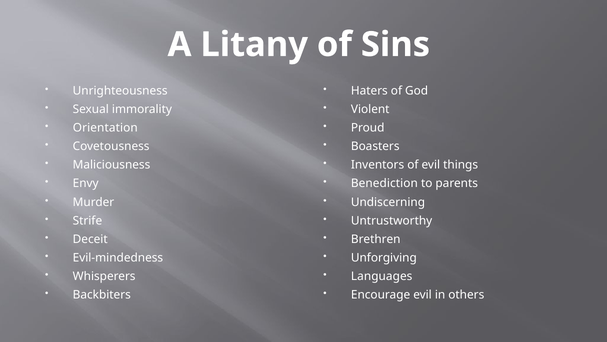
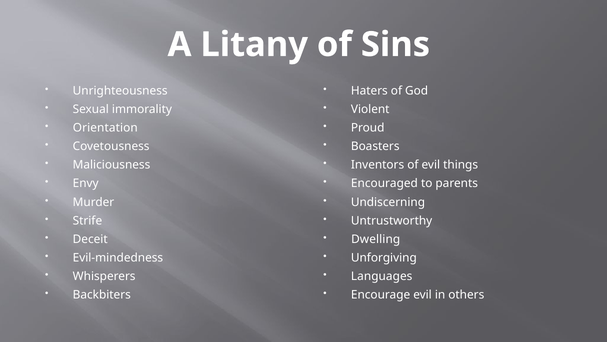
Benediction: Benediction -> Encouraged
Brethren: Brethren -> Dwelling
